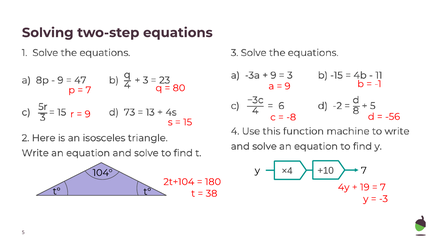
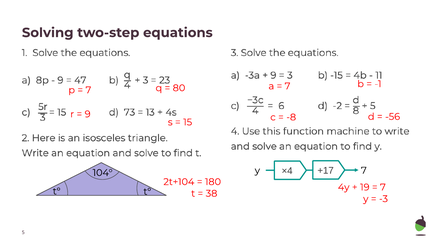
9 at (288, 86): 9 -> 7
+10: +10 -> +17
